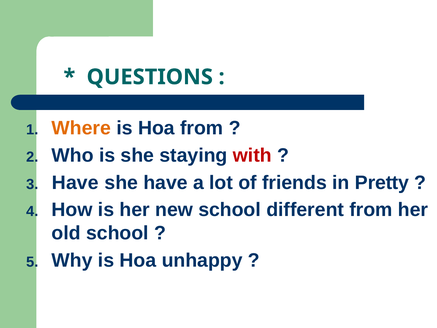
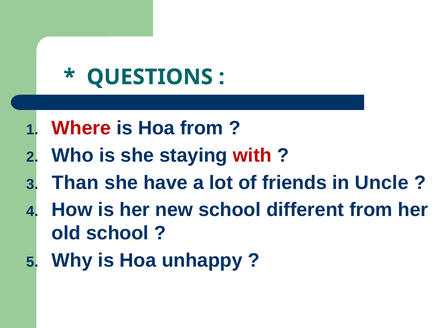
Where colour: orange -> red
Have at (75, 182): Have -> Than
Pretty: Pretty -> Uncle
